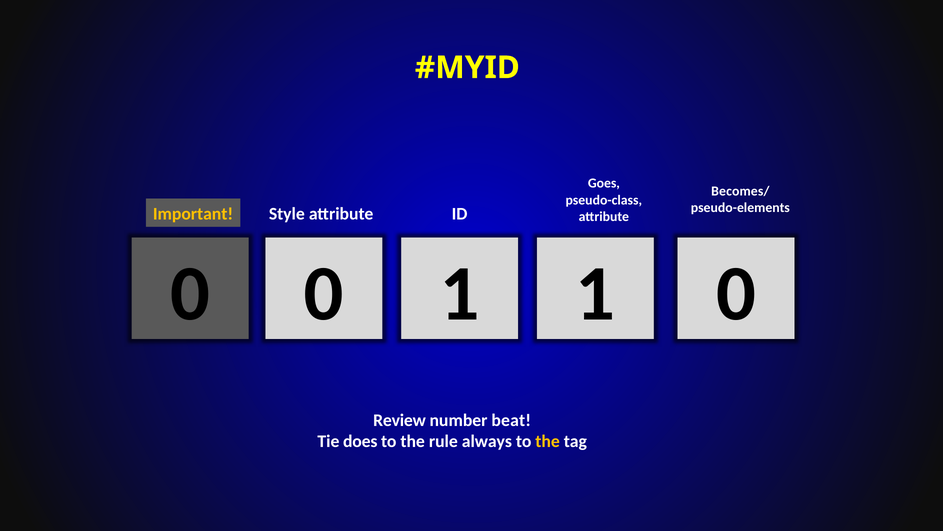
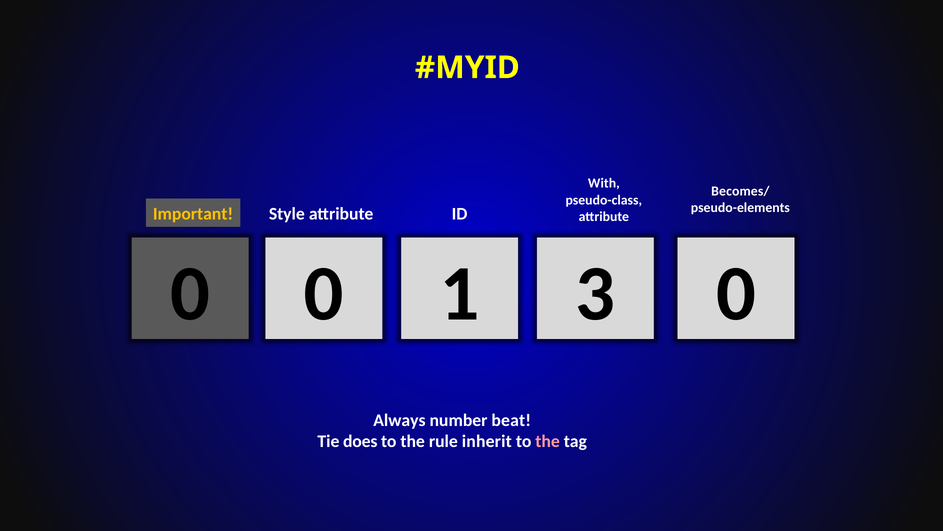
Goes: Goes -> With
1 1: 1 -> 3
Review: Review -> Always
always: always -> inherit
the at (548, 441) colour: yellow -> pink
